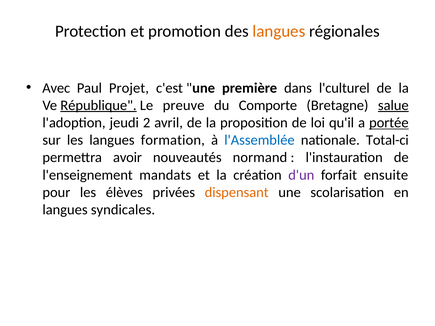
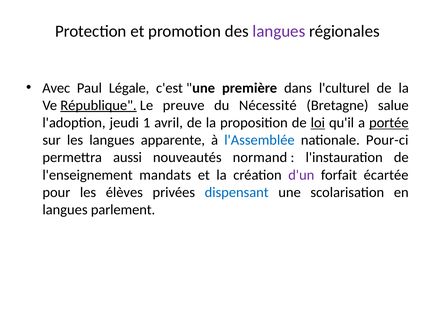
langues at (279, 31) colour: orange -> purple
Projet: Projet -> Légale
Comporte: Comporte -> Nécessité
salue underline: present -> none
2: 2 -> 1
loi underline: none -> present
formation: formation -> apparente
Total-ci: Total-ci -> Pour-ci
avoir: avoir -> aussi
ensuite: ensuite -> écartée
dispensant colour: orange -> blue
syndicales: syndicales -> parlement
